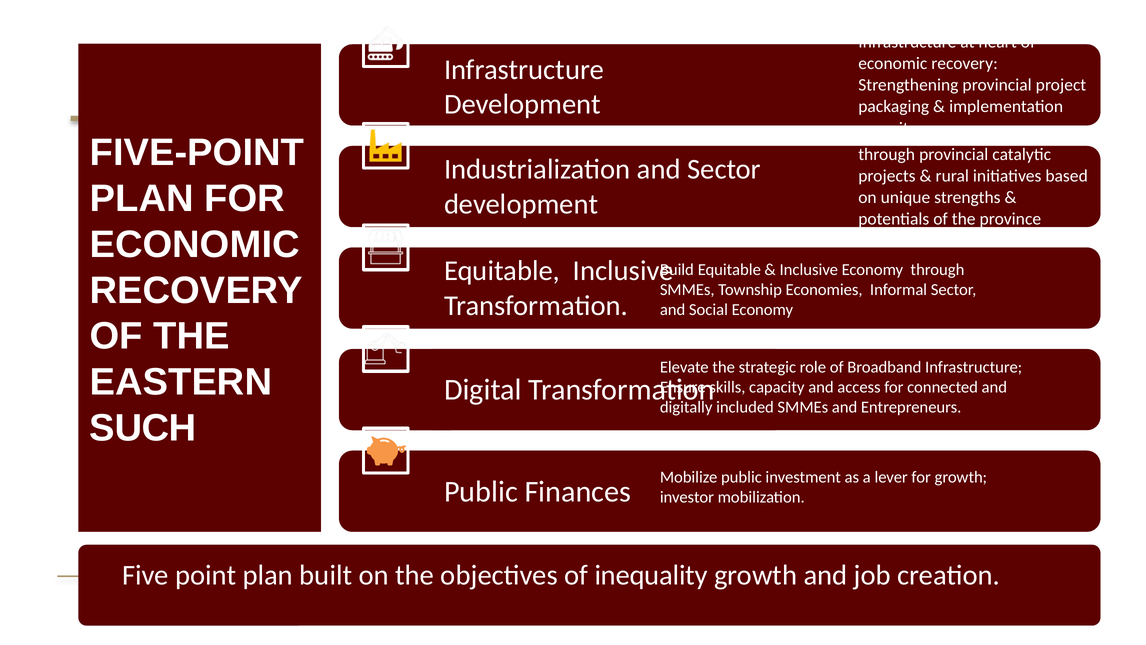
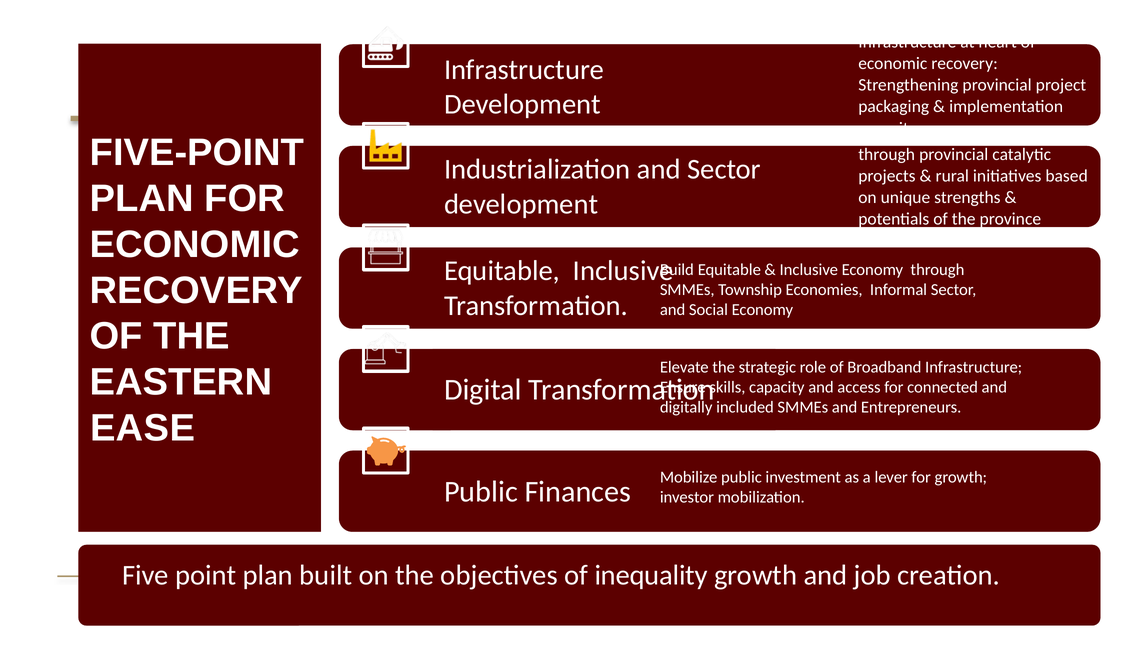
SUCH: SUCH -> EASE
